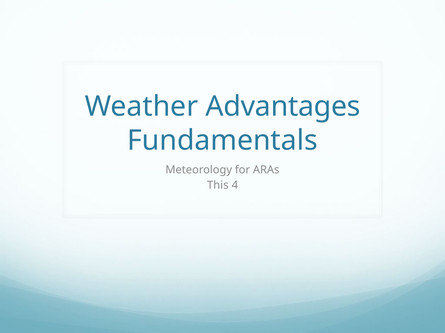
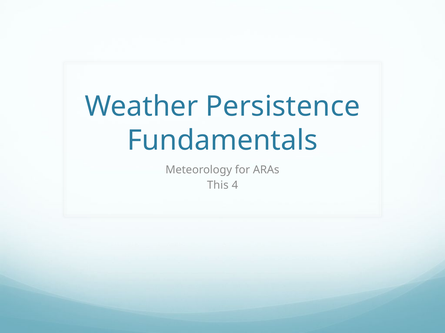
Advantages: Advantages -> Persistence
